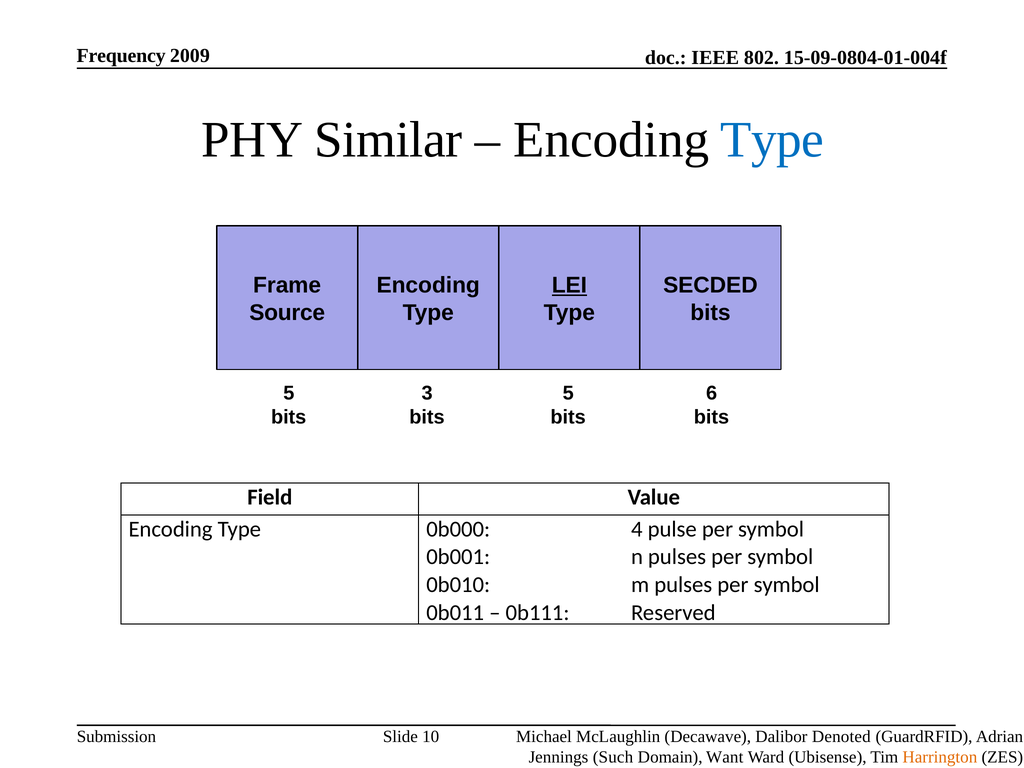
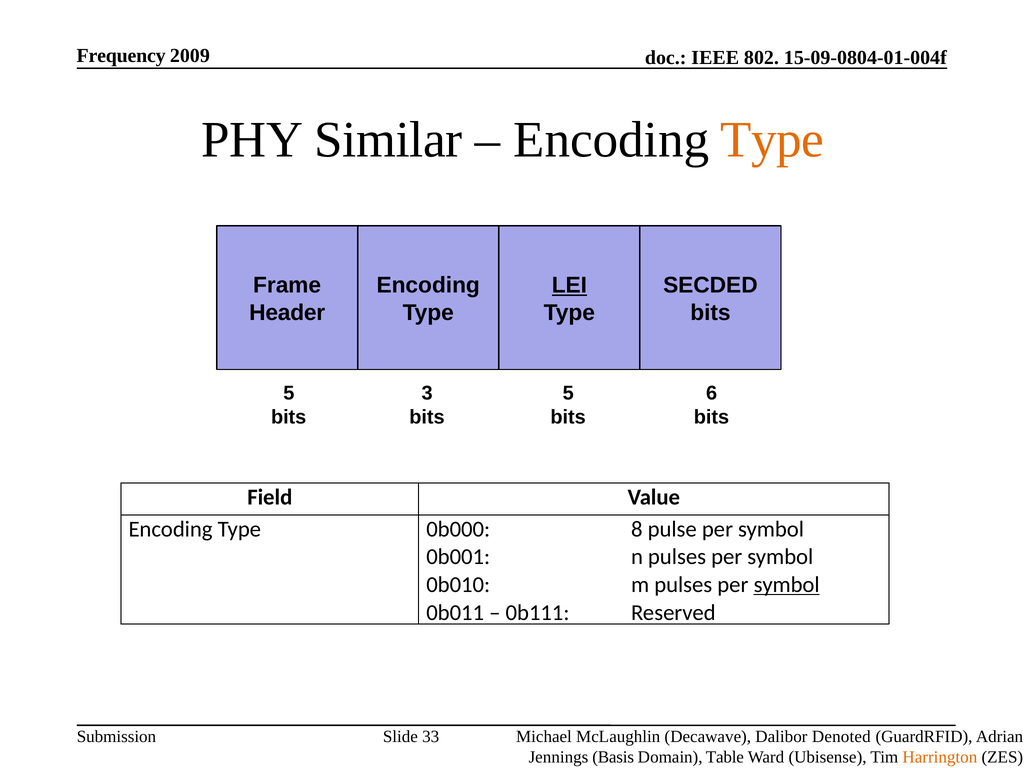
Type at (772, 140) colour: blue -> orange
Source: Source -> Header
4: 4 -> 8
symbol at (787, 585) underline: none -> present
10: 10 -> 33
Such: Such -> Basis
Want: Want -> Table
